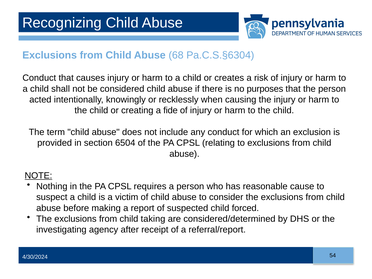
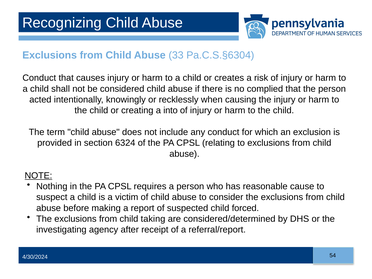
68: 68 -> 33
purposes: purposes -> complied
fide: fide -> into
6504: 6504 -> 6324
